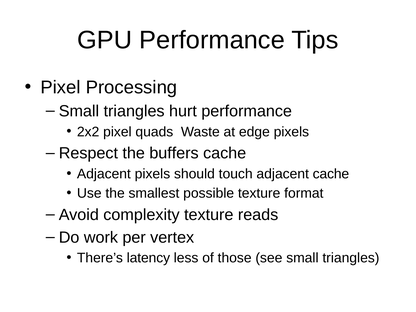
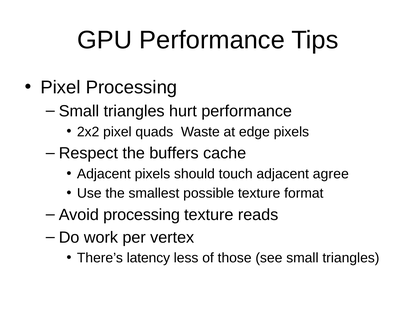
adjacent cache: cache -> agree
Avoid complexity: complexity -> processing
